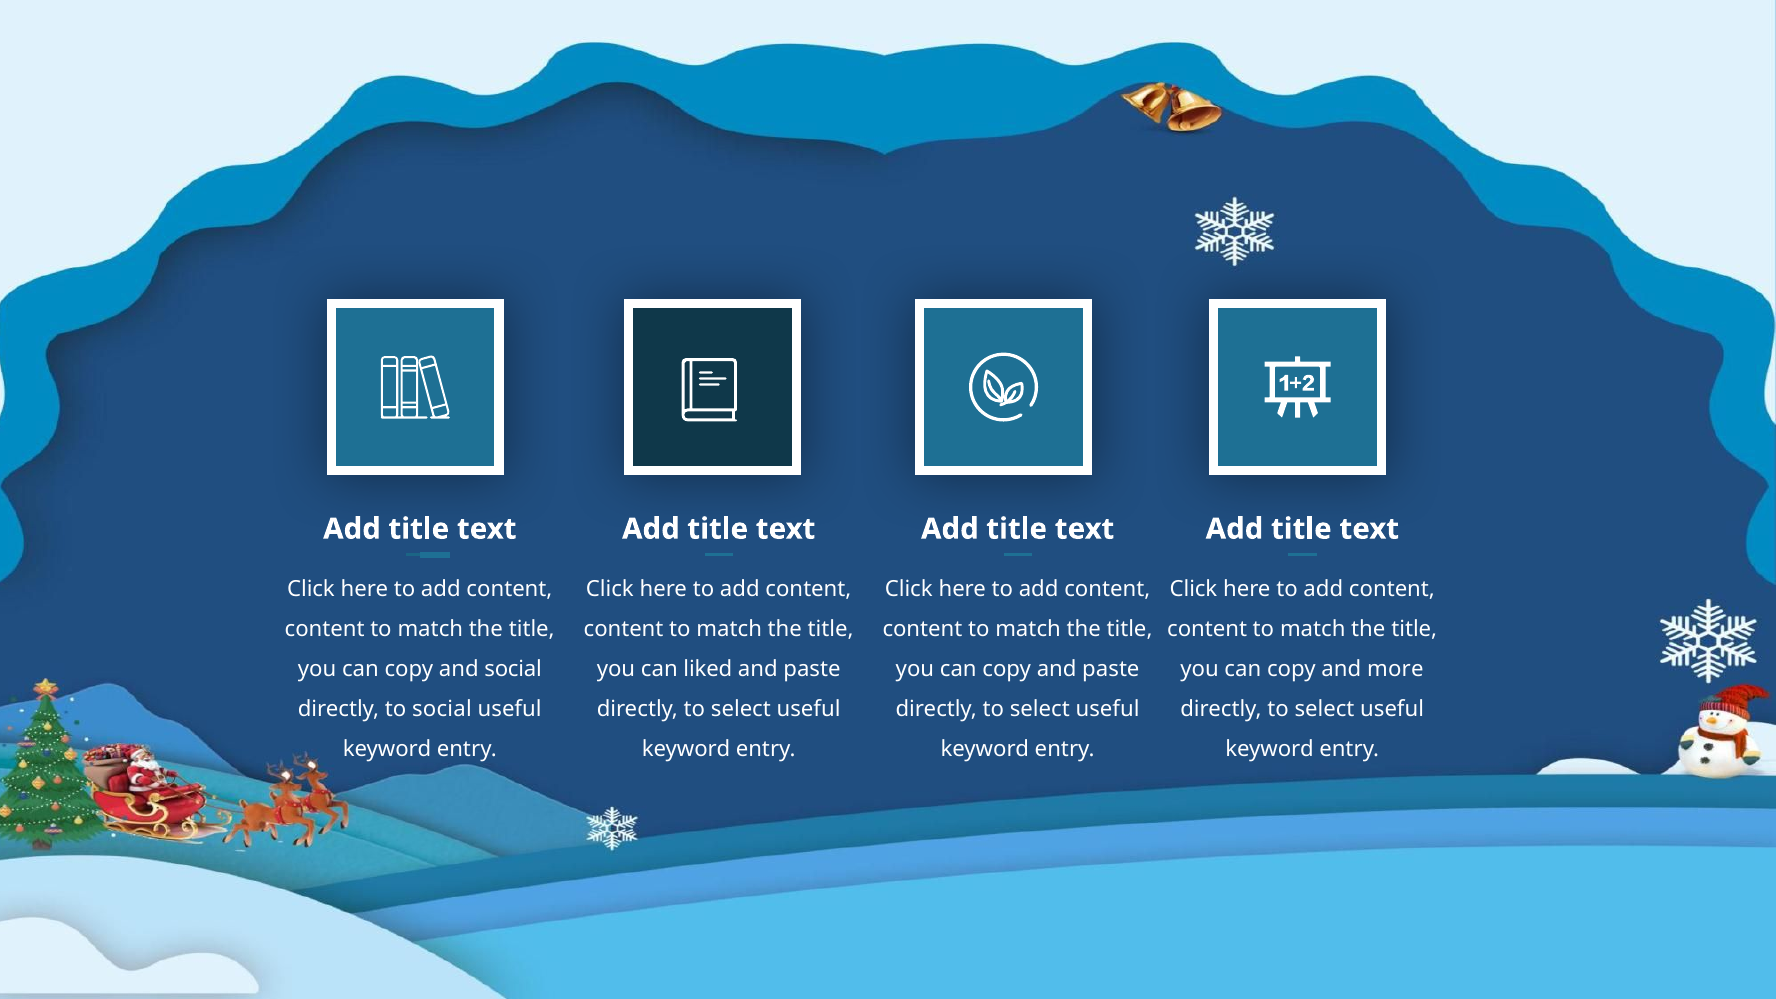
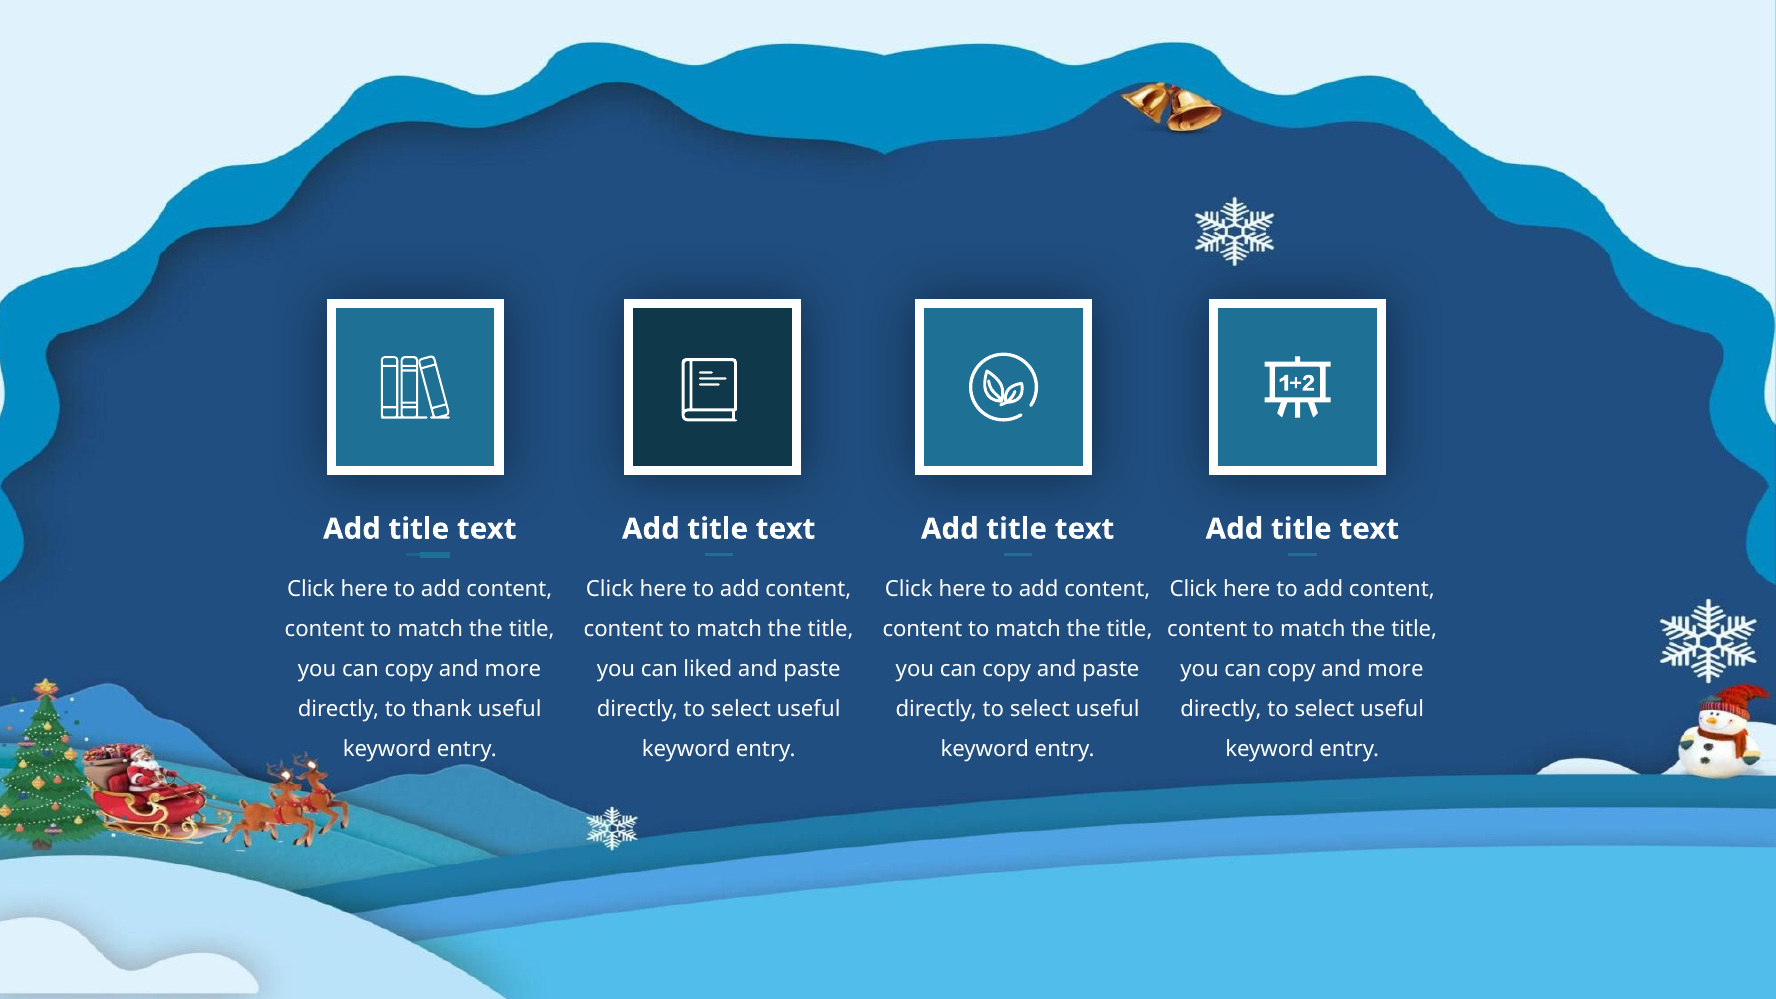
social at (513, 669): social -> more
to social: social -> thank
